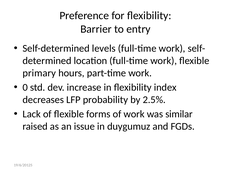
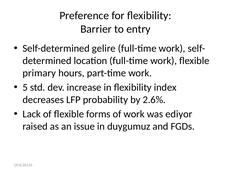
levels: levels -> gelire
0: 0 -> 5
2.5%: 2.5% -> 2.6%
similar: similar -> ediyor
